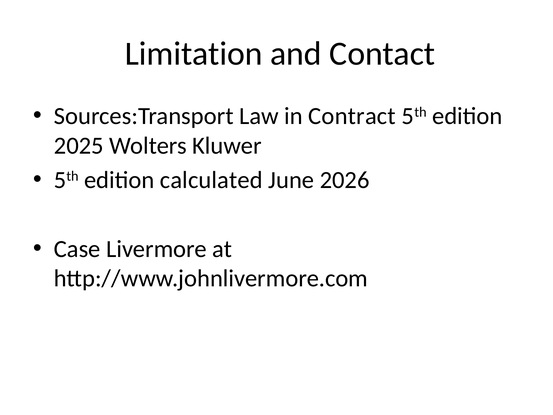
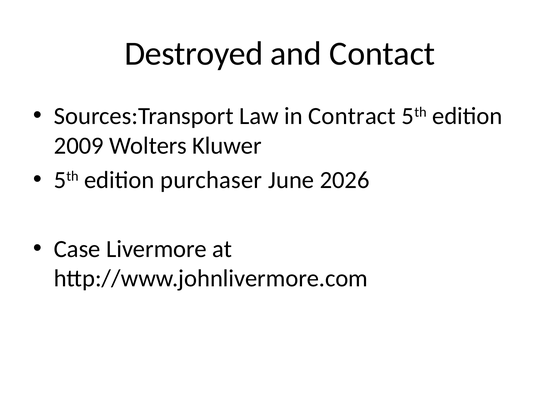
Limitation: Limitation -> Destroyed
2025: 2025 -> 2009
calculated: calculated -> purchaser
